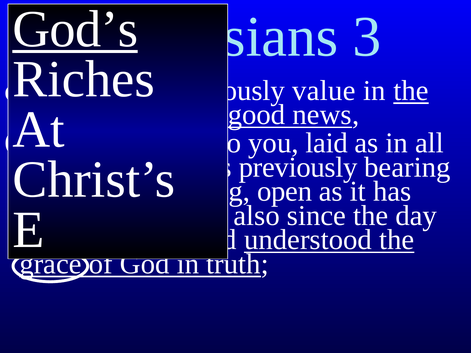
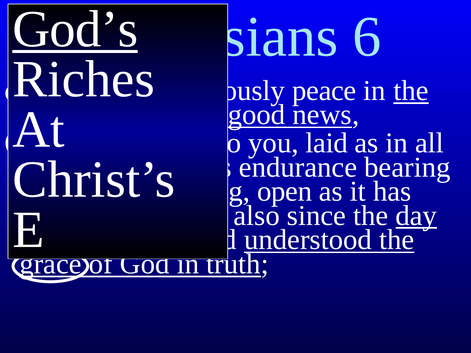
3 at (367, 37): 3 -> 6
value: value -> peace
previously at (298, 167): previously -> endurance
day underline: none -> present
